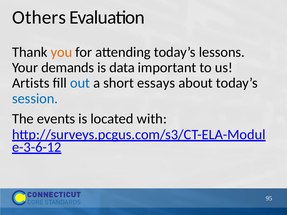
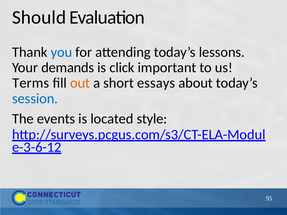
Others: Others -> Should
you colour: orange -> blue
data: data -> click
Artists: Artists -> Terms
out colour: blue -> orange
with: with -> style
